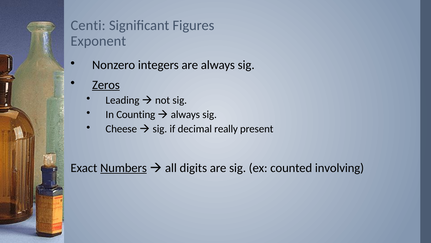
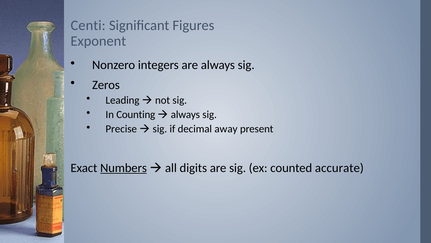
Zeros underline: present -> none
Cheese: Cheese -> Precise
really: really -> away
involving: involving -> accurate
